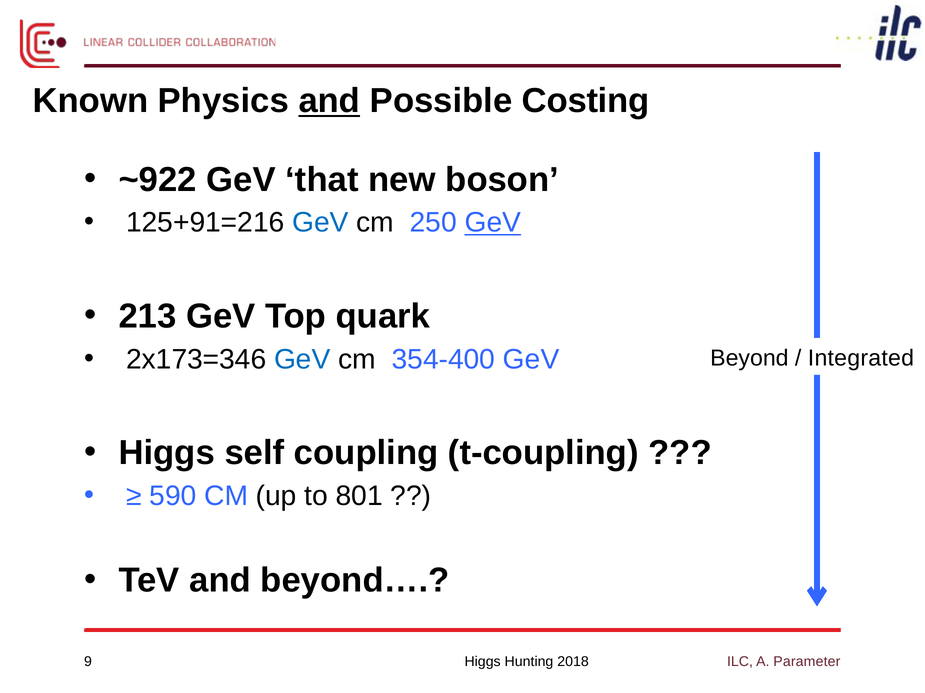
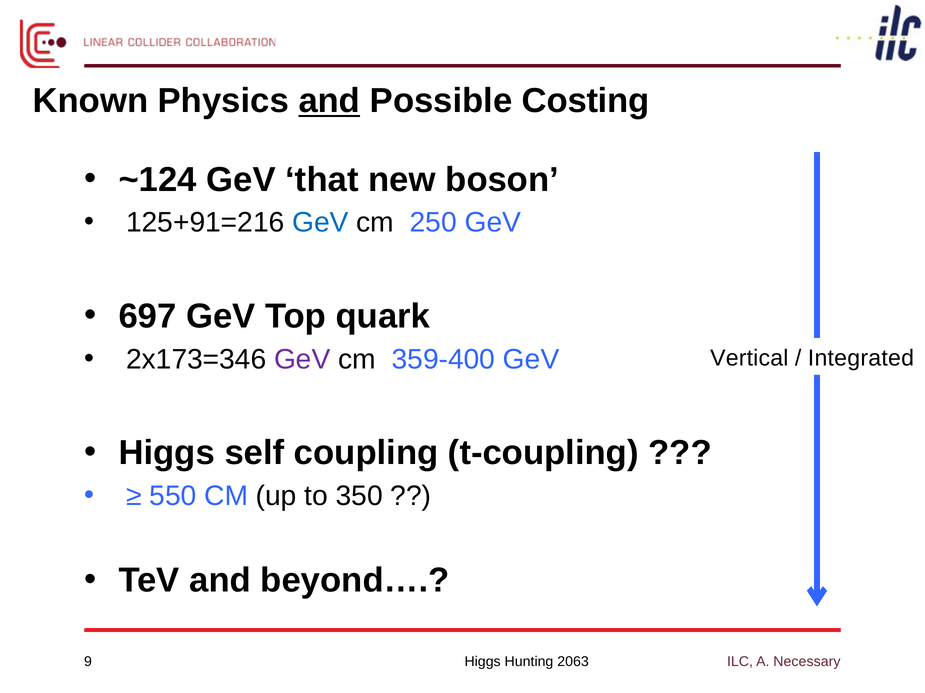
~922: ~922 -> ~124
GeV at (493, 223) underline: present -> none
213: 213 -> 697
GeV at (302, 360) colour: blue -> purple
354-400: 354-400 -> 359-400
Beyond: Beyond -> Vertical
590: 590 -> 550
801: 801 -> 350
2018: 2018 -> 2063
Parameter: Parameter -> Necessary
